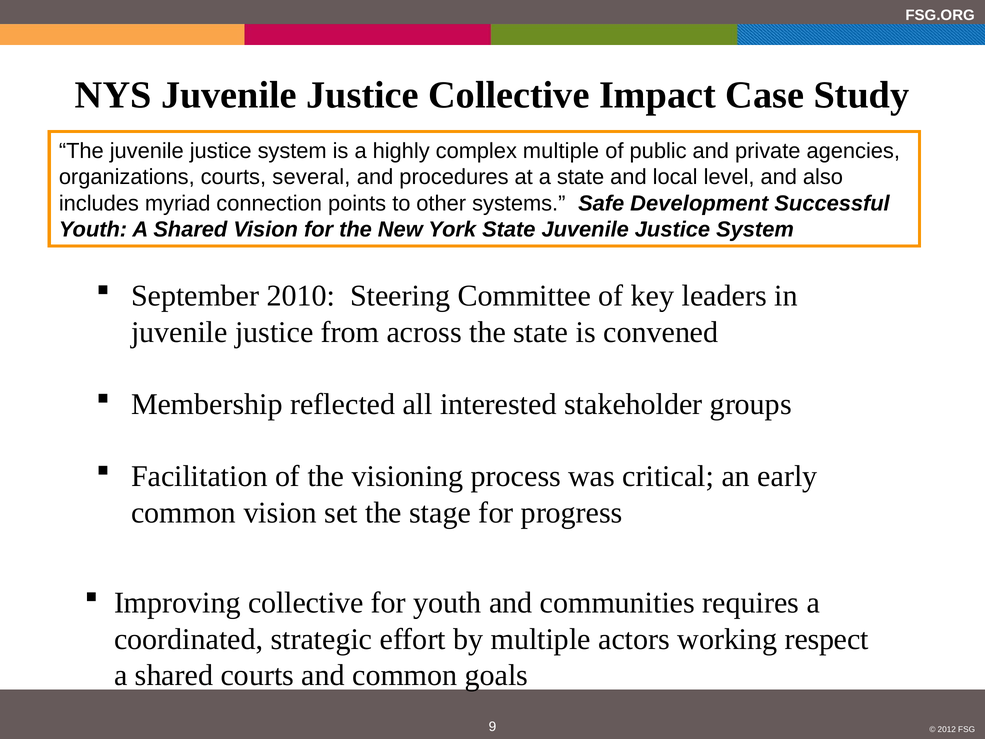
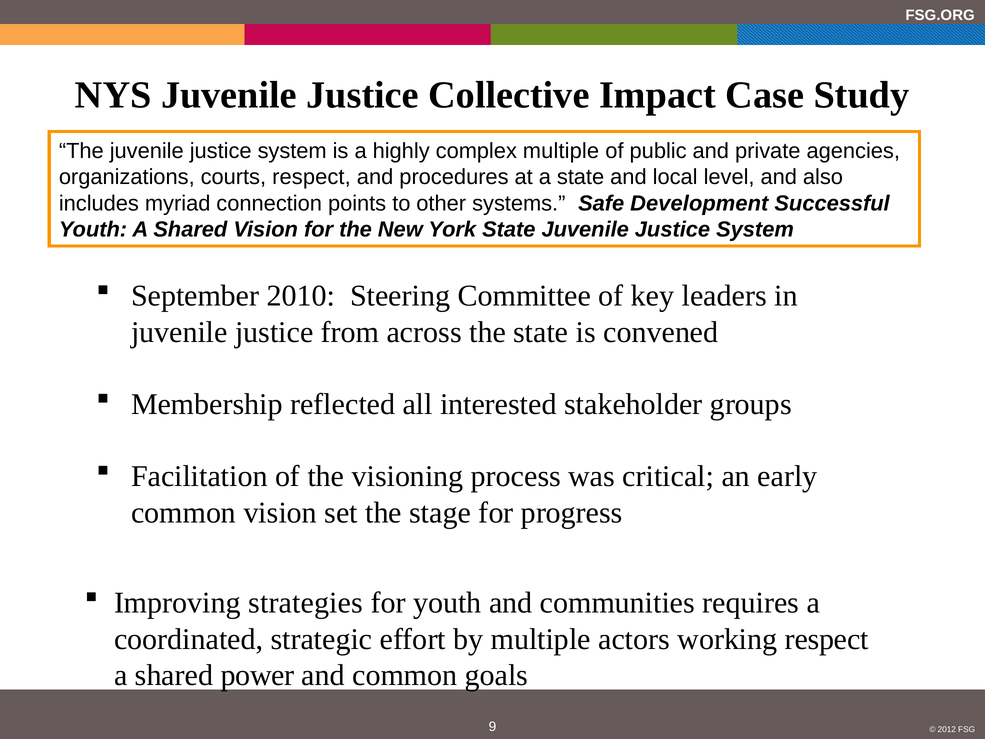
courts several: several -> respect
Improving collective: collective -> strategies
shared courts: courts -> power
